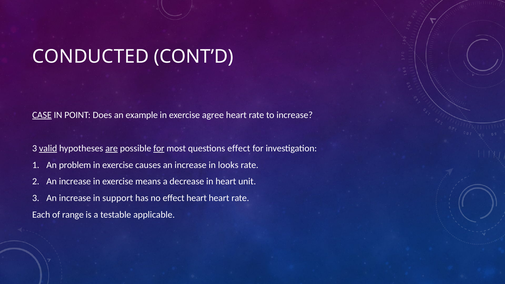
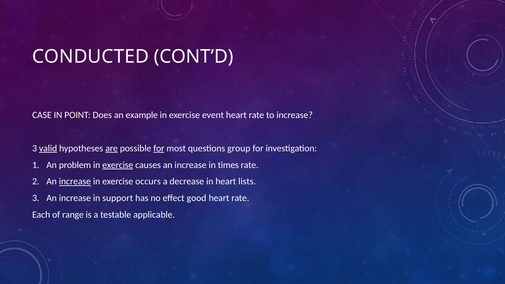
CASE underline: present -> none
agree: agree -> event
questions effect: effect -> group
exercise at (118, 165) underline: none -> present
looks: looks -> times
increase at (75, 182) underline: none -> present
means: means -> occurs
unit: unit -> lists
effect heart: heart -> good
